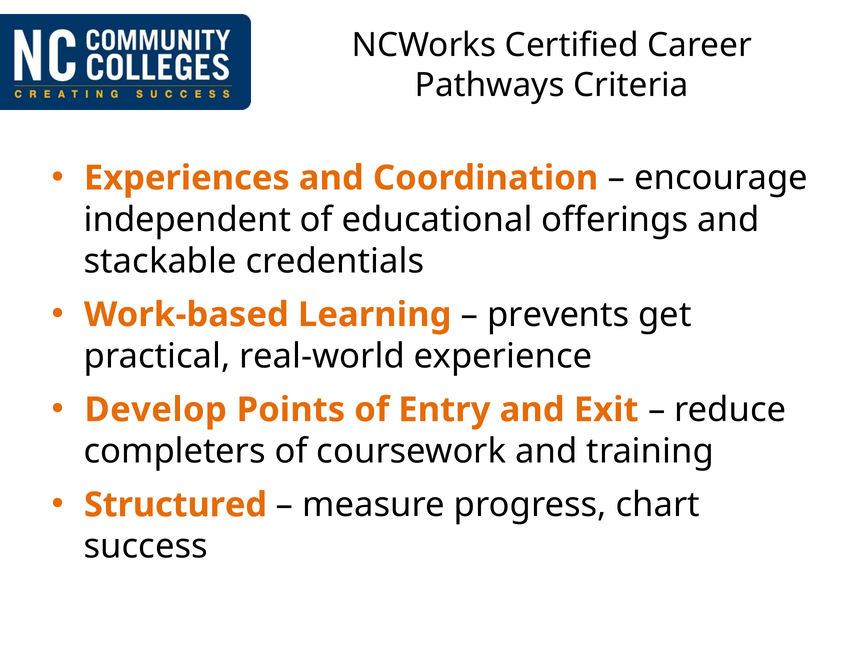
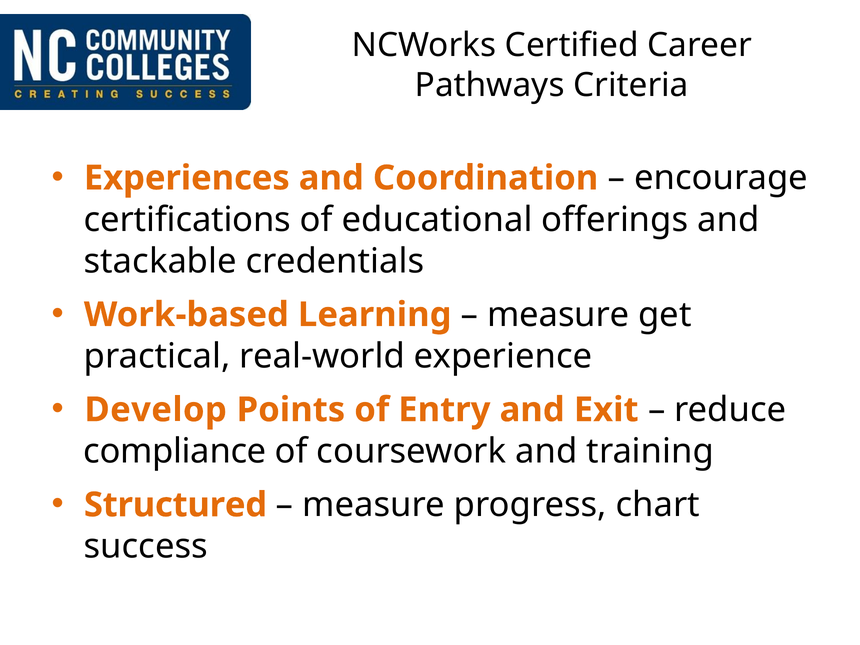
independent: independent -> certifications
prevents at (558, 315): prevents -> measure
completers: completers -> compliance
